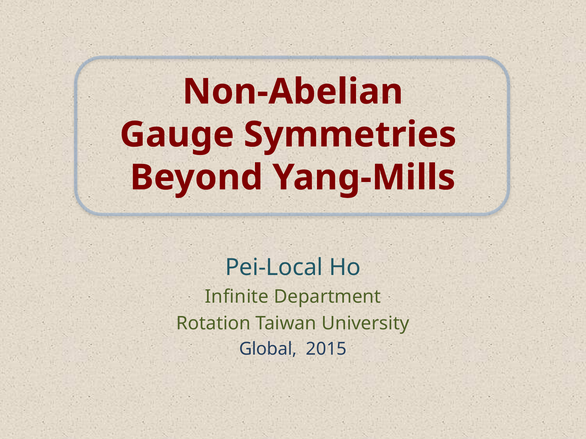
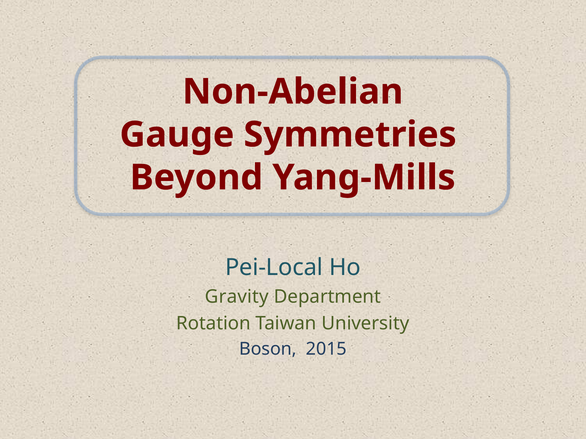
Infinite: Infinite -> Gravity
Global: Global -> Boson
